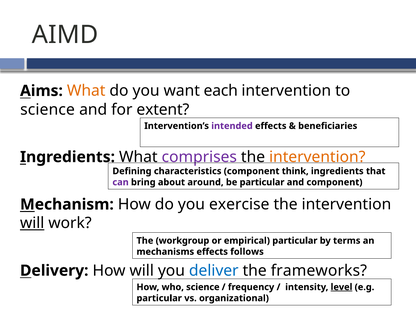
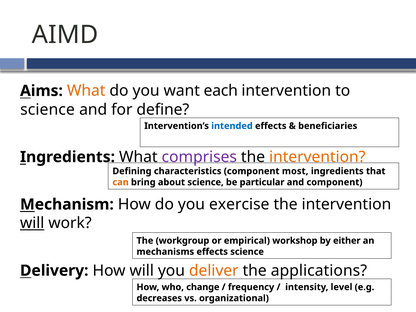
extent: extent -> define
intended colour: purple -> blue
think: think -> most
can colour: purple -> orange
about around: around -> science
empirical particular: particular -> workshop
terms: terms -> either
effects follows: follows -> science
deliver colour: blue -> orange
frameworks: frameworks -> applications
who science: science -> change
level underline: present -> none
particular at (159, 298): particular -> decreases
